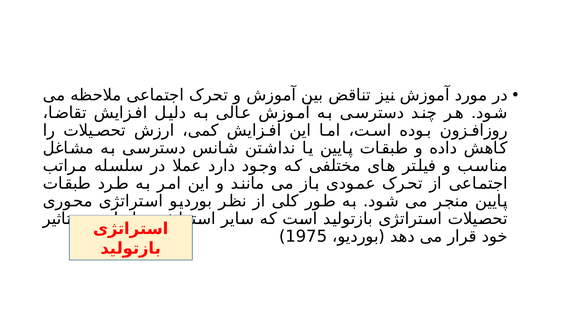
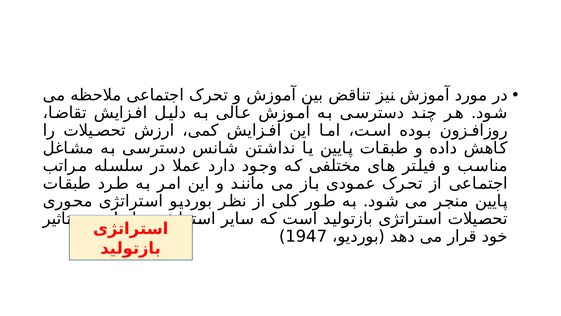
1975: 1975 -> 1947
